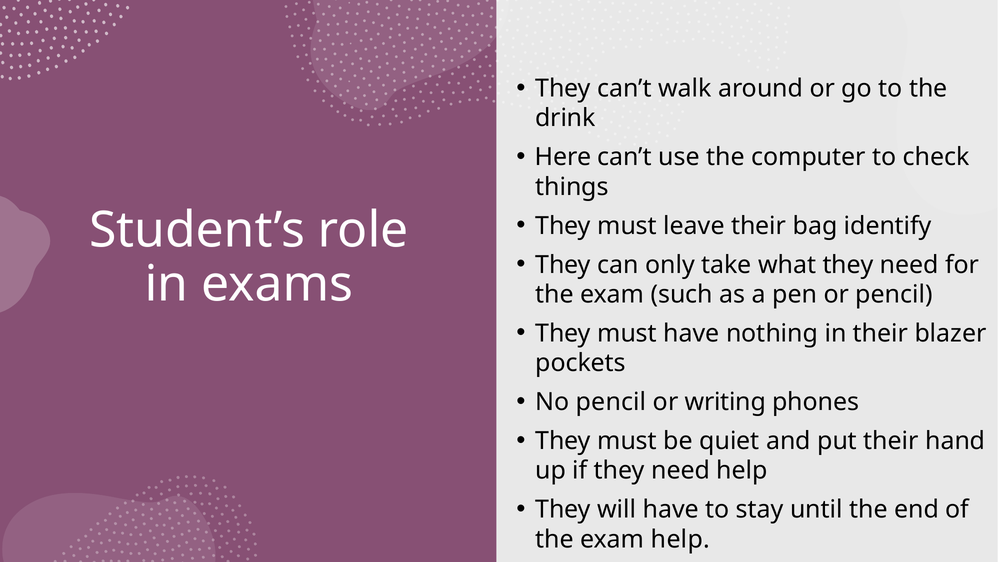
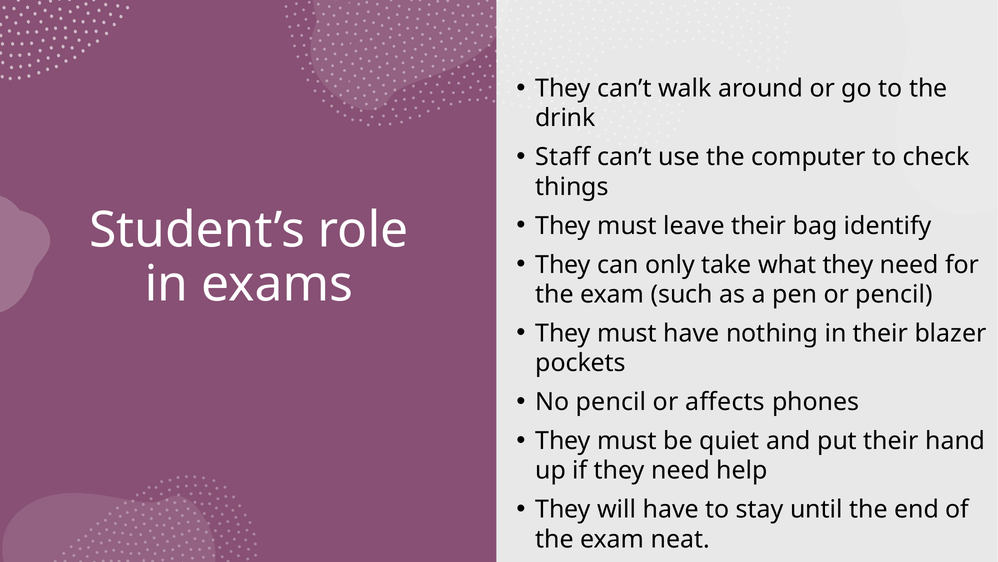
Here: Here -> Staff
writing: writing -> affects
exam help: help -> neat
